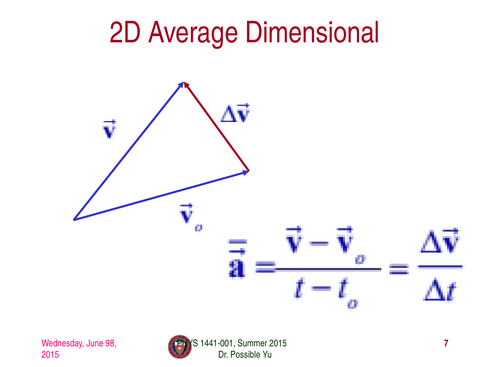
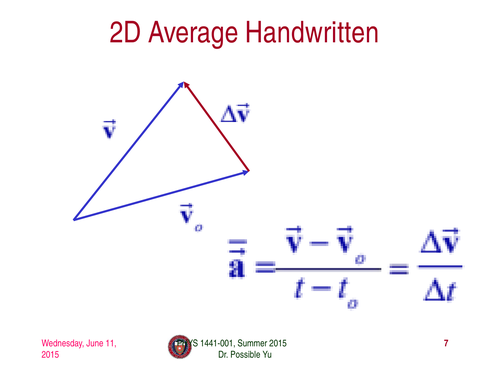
Dimensional: Dimensional -> Handwritten
98: 98 -> 11
